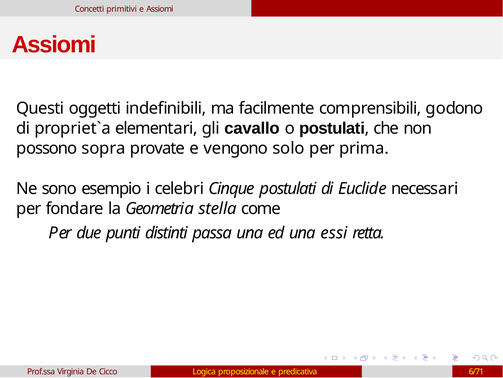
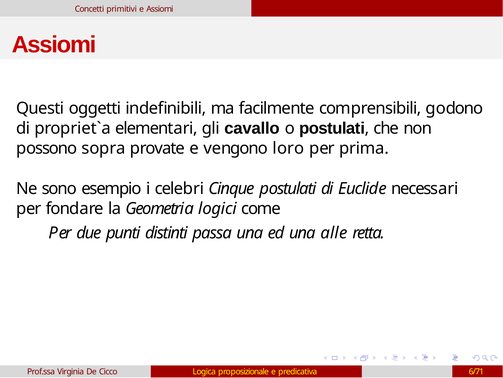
solo: solo -> loro
stella: stella -> logici
essi: essi -> alle
